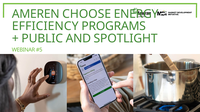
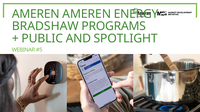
AMEREN CHOOSE: CHOOSE -> AMEREN
EFFICIENCY: EFFICIENCY -> BRADSHAW
